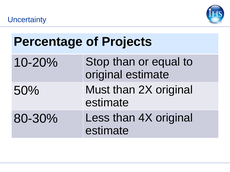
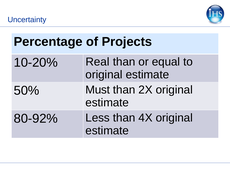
Stop: Stop -> Real
80-30%: 80-30% -> 80-92%
